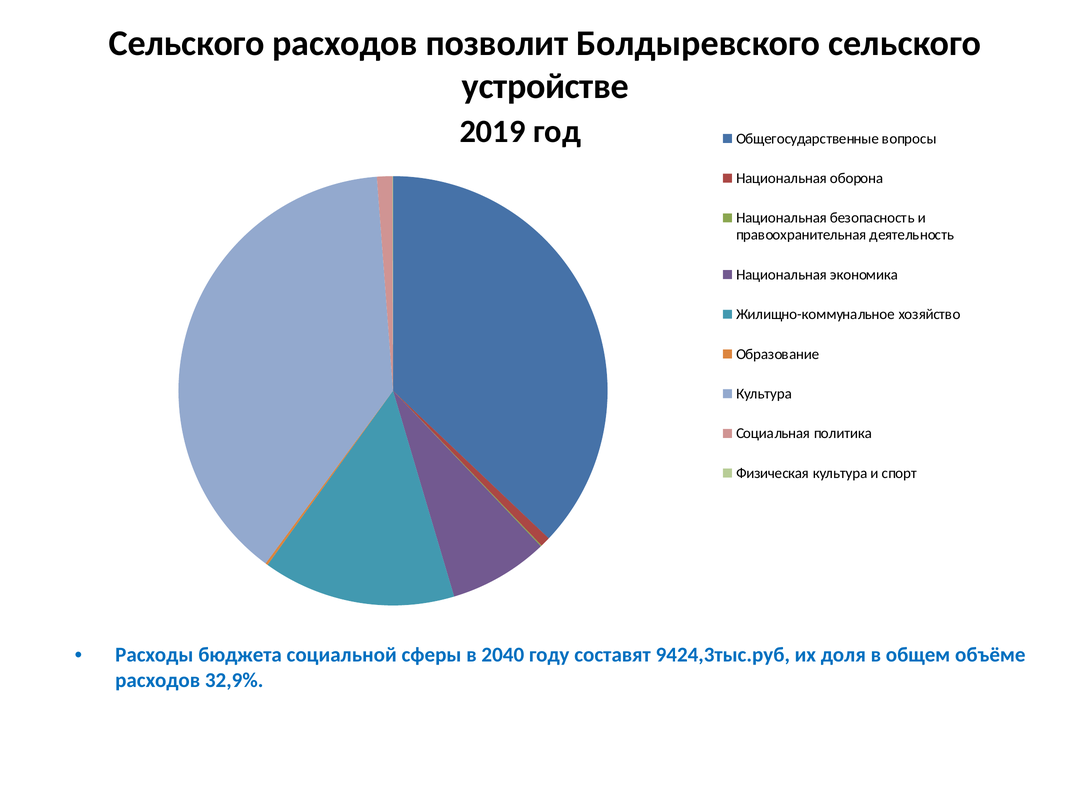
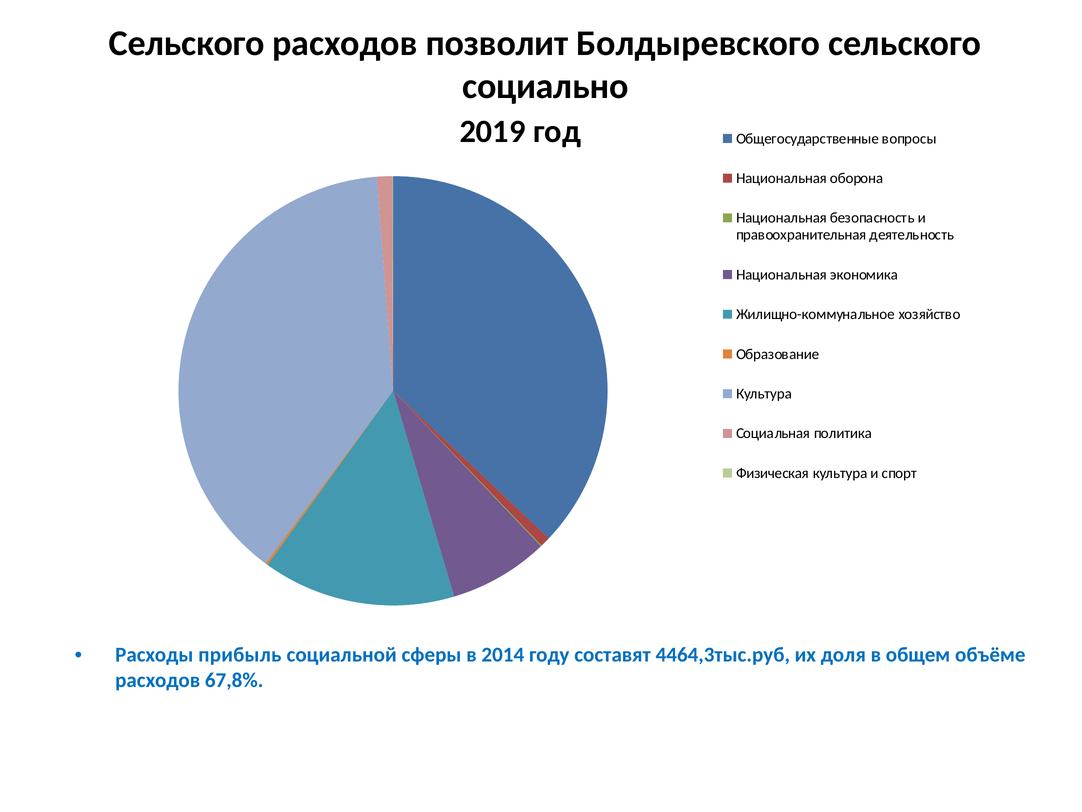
устройстве: устройстве -> социально
бюджета: бюджета -> прибыль
2040: 2040 -> 2014
9424,3тыс.руб: 9424,3тыс.руб -> 4464,3тыс.руб
32,9%: 32,9% -> 67,8%
